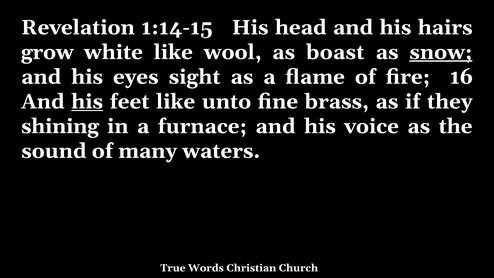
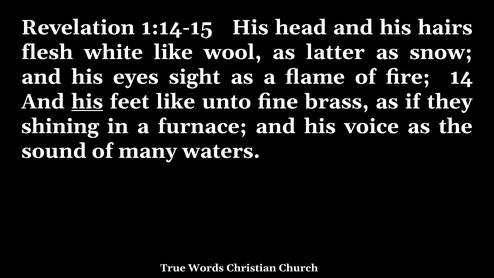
grow: grow -> flesh
boast: boast -> latter
snow underline: present -> none
16: 16 -> 14
